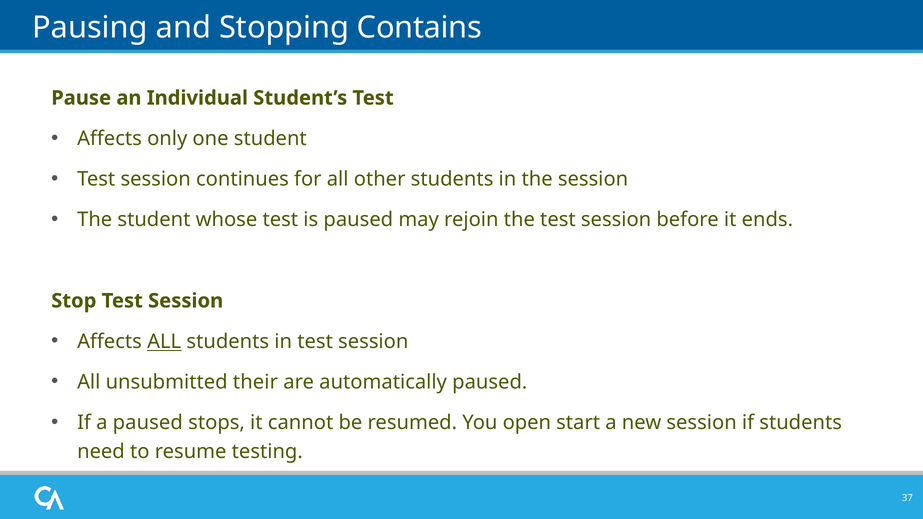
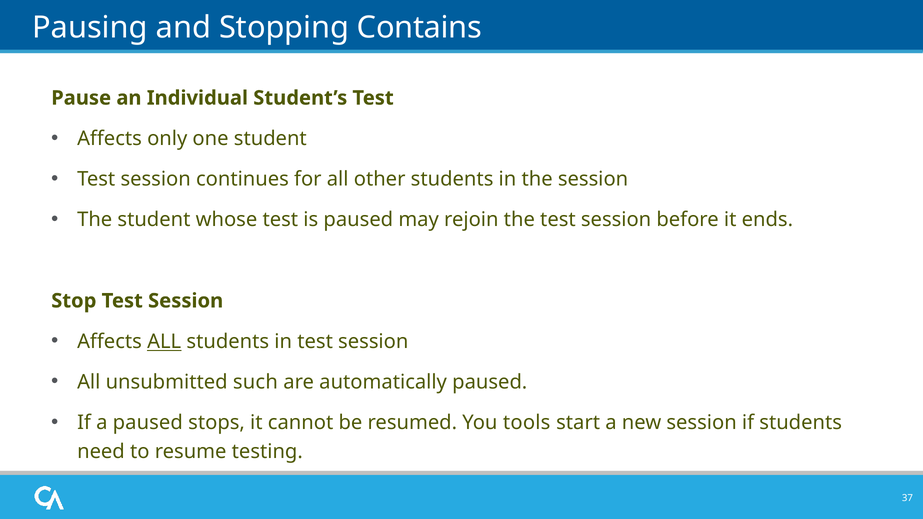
their: their -> such
open: open -> tools
